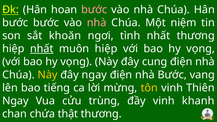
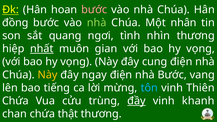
bước at (15, 23): bước -> đồng
nhà at (97, 23) colour: pink -> light green
niệm: niệm -> nhân
khoăn: khoăn -> quang
tình nhất: nhất -> nhìn
muôn hiệp: hiệp -> gian
tôn colour: yellow -> light blue
Ngay at (15, 101): Ngay -> Chứa
đầy underline: none -> present
